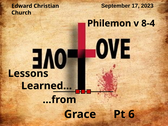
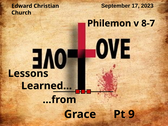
8-4: 8-4 -> 8-7
6: 6 -> 9
